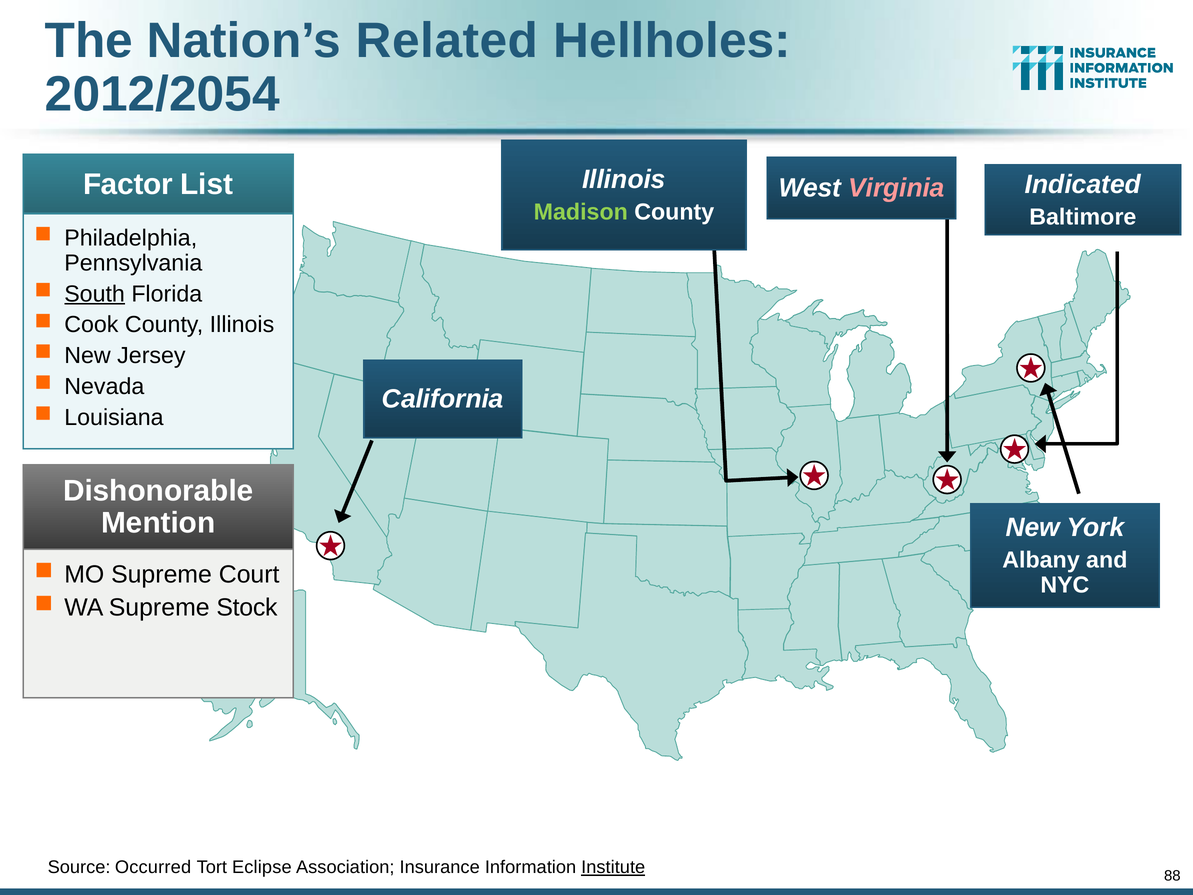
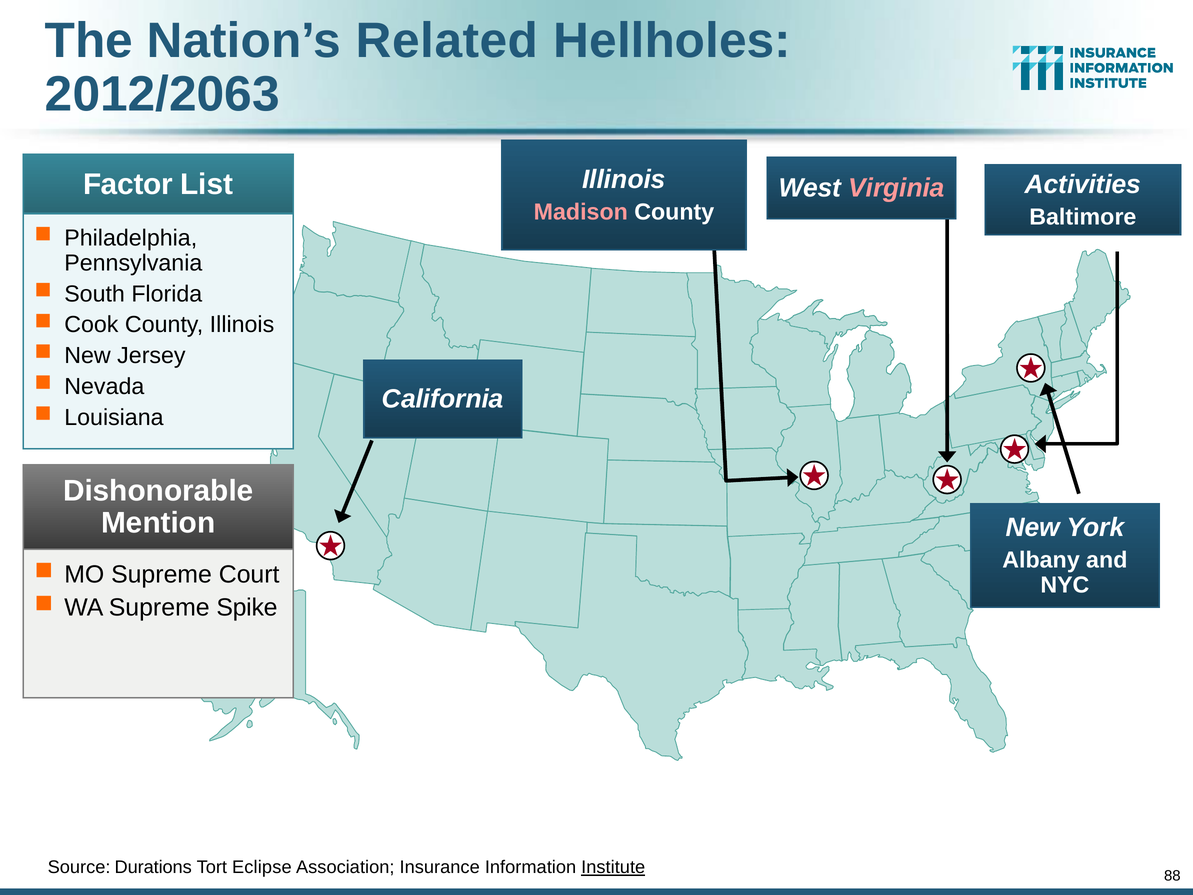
2012/2054: 2012/2054 -> 2012/2063
Indicated: Indicated -> Activities
Madison colour: light green -> pink
South underline: present -> none
Stock: Stock -> Spike
Occurred: Occurred -> Durations
